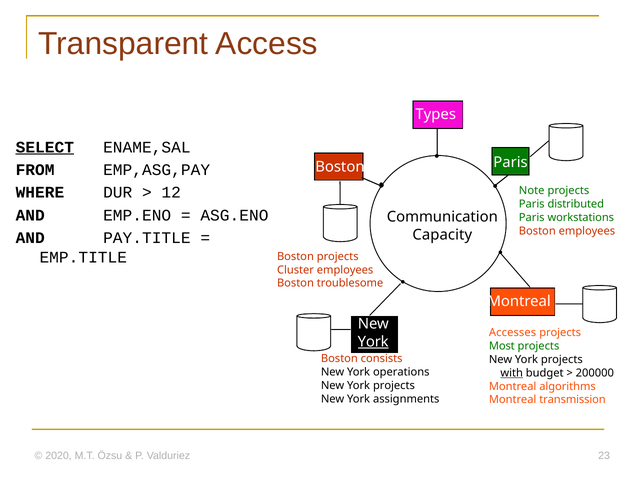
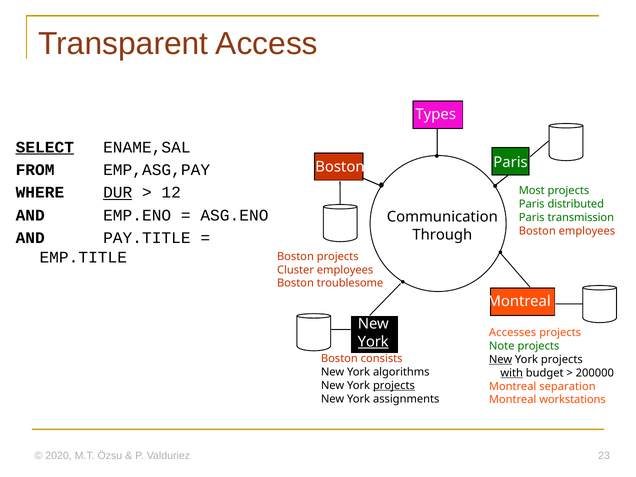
DUR underline: none -> present
Note: Note -> Most
workstations: workstations -> transmission
Capacity: Capacity -> Through
Most: Most -> Note
New at (501, 360) underline: none -> present
operations: operations -> algorithms
projects at (394, 385) underline: none -> present
algorithms: algorithms -> separation
transmission: transmission -> workstations
